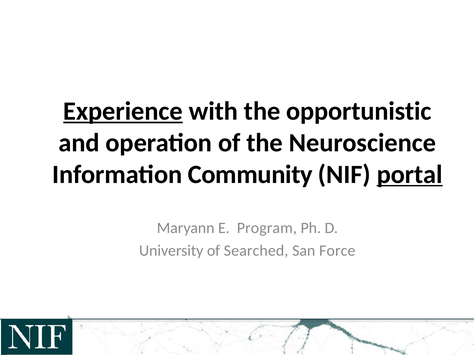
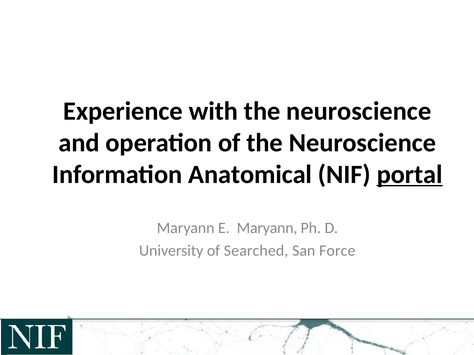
Experience underline: present -> none
with the opportunistic: opportunistic -> neuroscience
Community: Community -> Anatomical
E Program: Program -> Maryann
